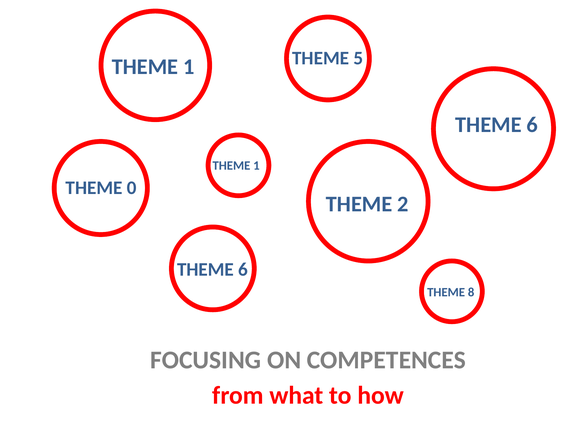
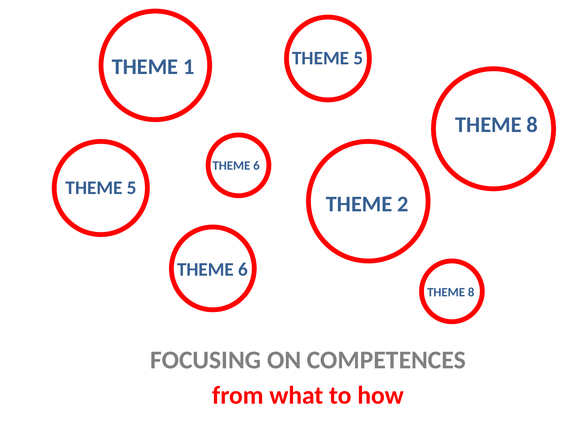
6 at (532, 125): 6 -> 8
1 at (256, 166): 1 -> 6
0 at (132, 188): 0 -> 5
